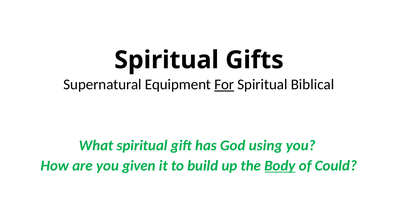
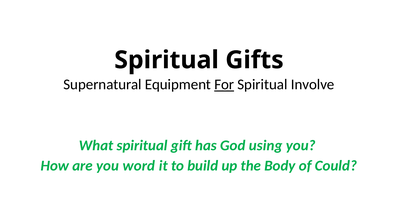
Biblical: Biblical -> Involve
given: given -> word
Body underline: present -> none
